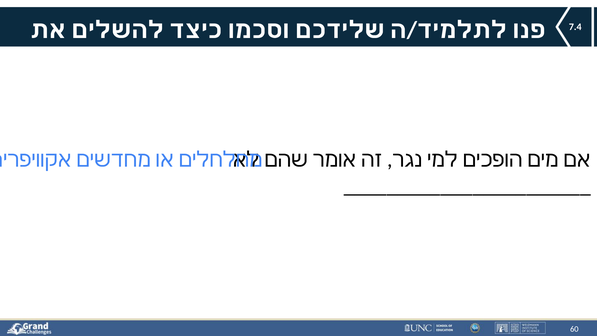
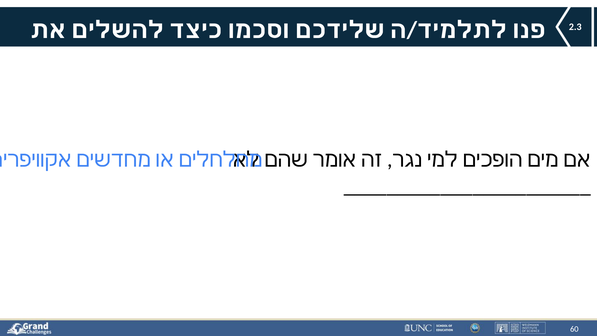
7.4: 7.4 -> 2.3
